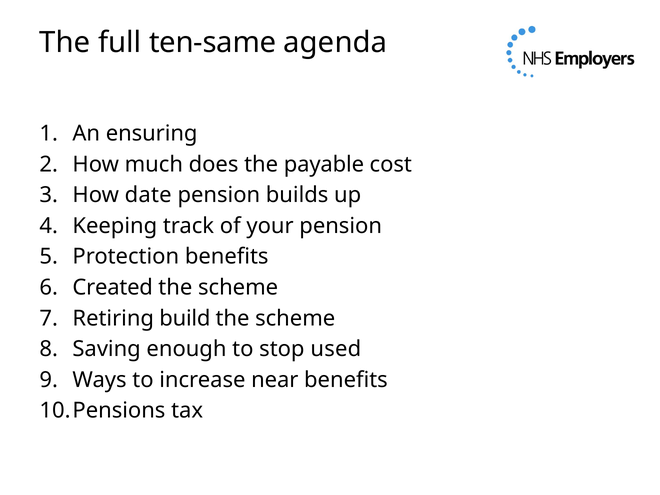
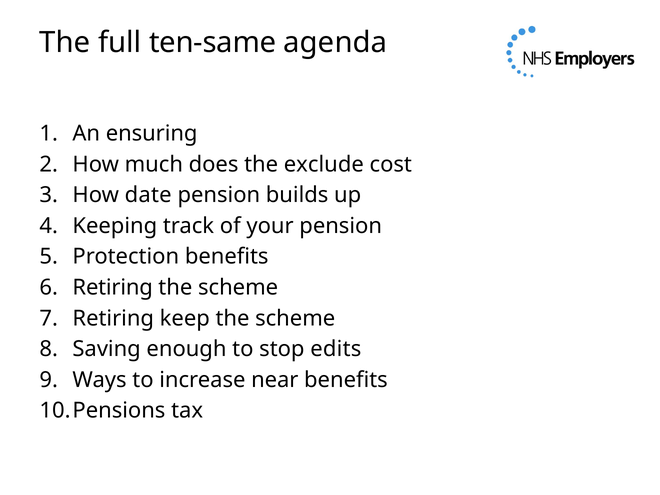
payable: payable -> exclude
Created at (113, 287): Created -> Retiring
build: build -> keep
used: used -> edits
